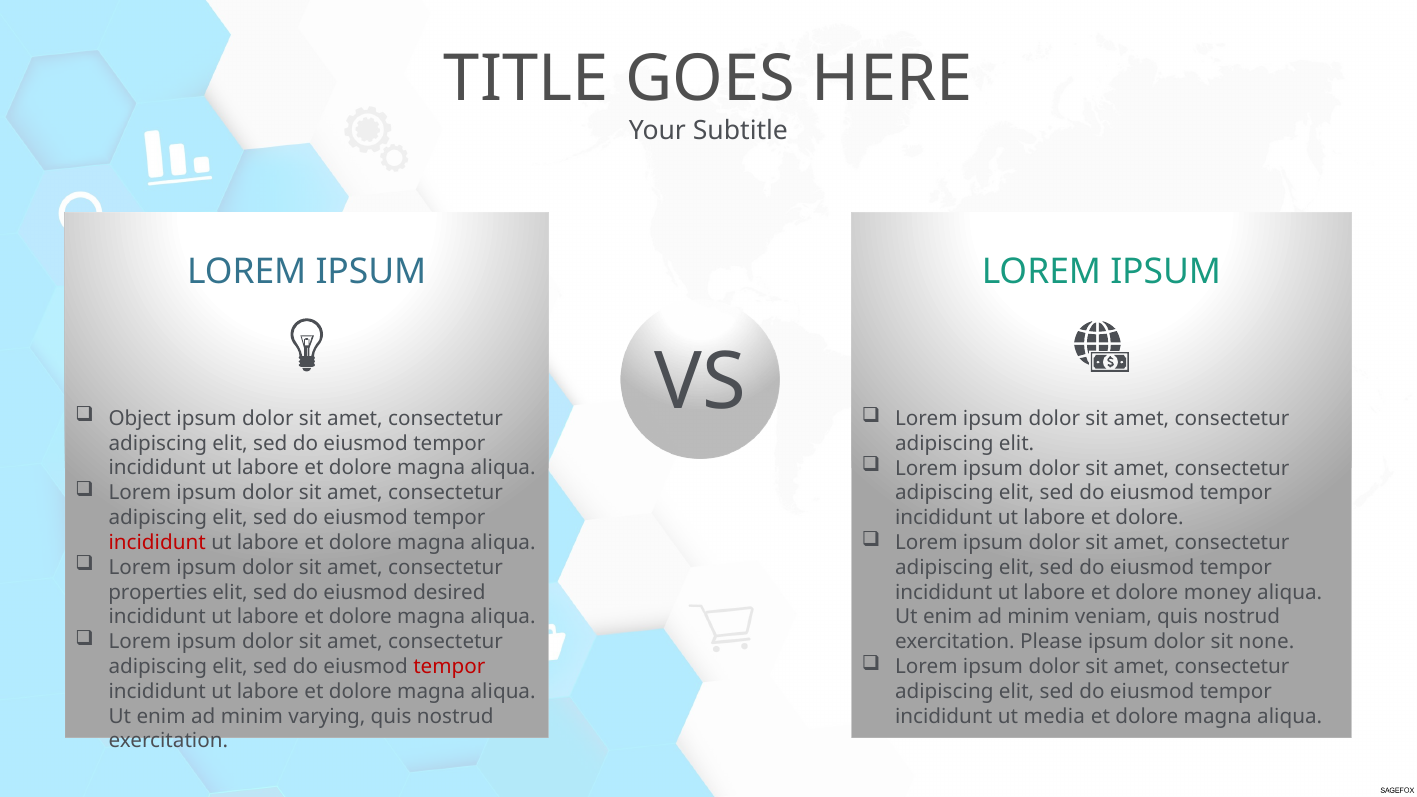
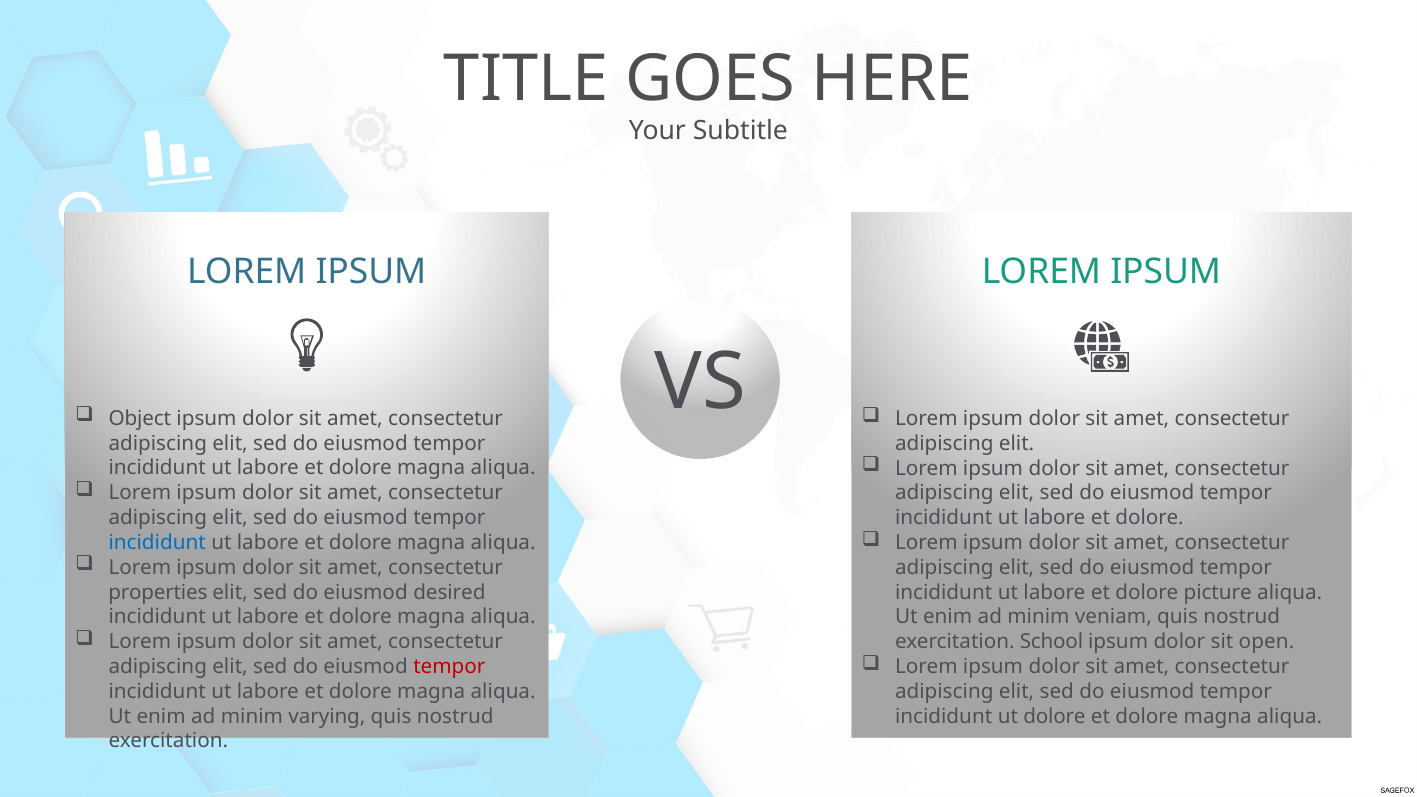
incididunt at (157, 543) colour: red -> blue
money: money -> picture
Please: Please -> School
none: none -> open
ut media: media -> dolore
